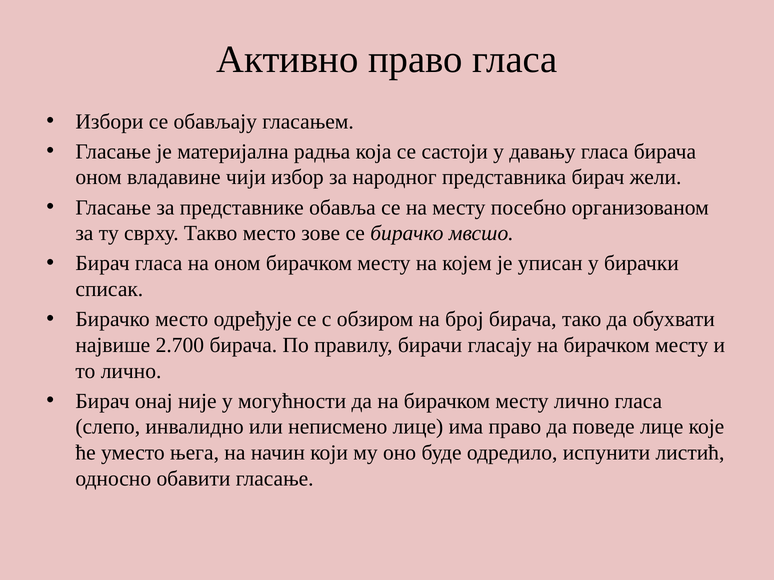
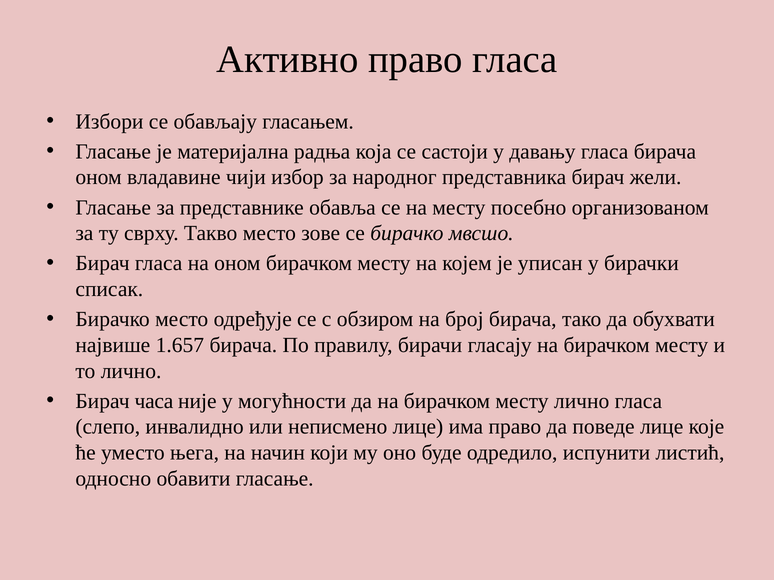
2.700: 2.700 -> 1.657
онај: онај -> часа
